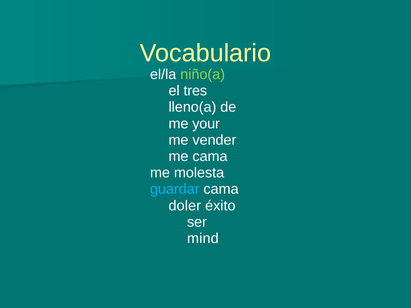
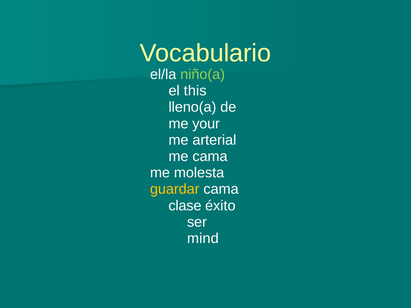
tres: tres -> this
vender: vender -> arterial
guardar colour: light blue -> yellow
doler: doler -> clase
